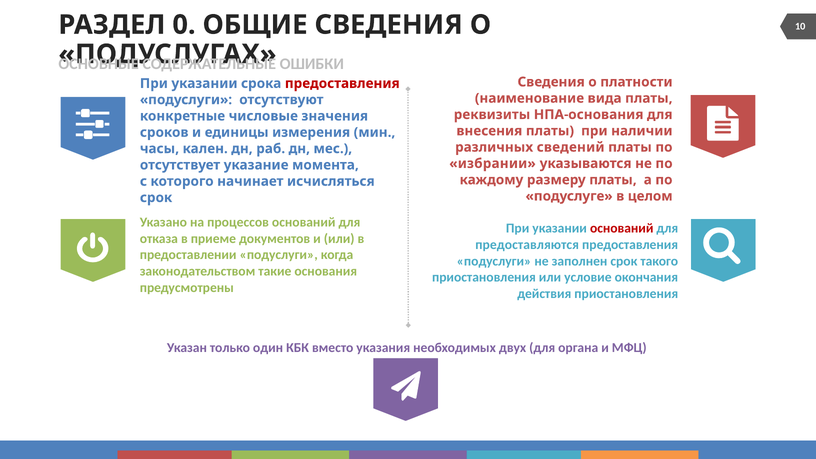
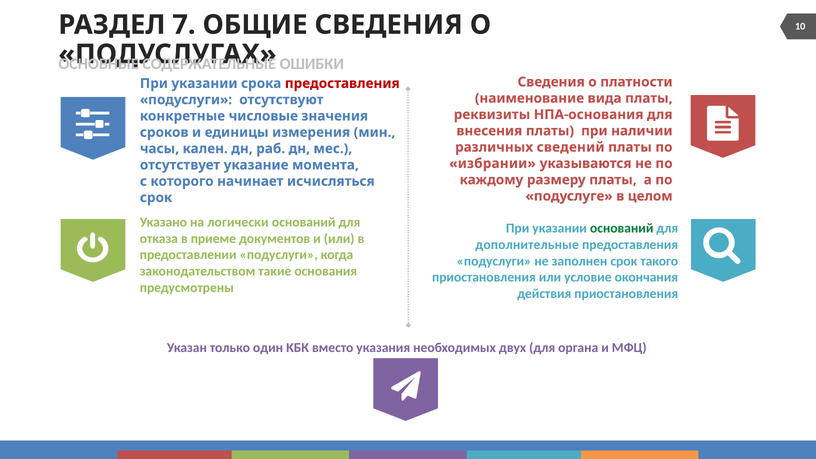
0: 0 -> 7
процессов: процессов -> логически
оснований at (622, 229) colour: red -> green
предоставляются: предоставляются -> дополнительные
